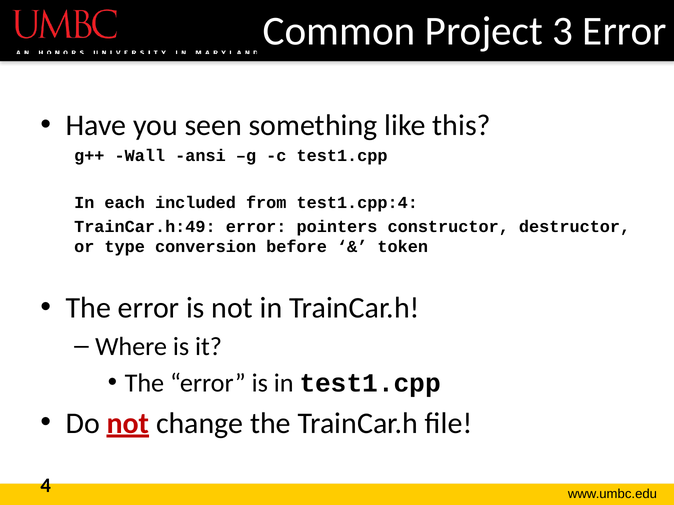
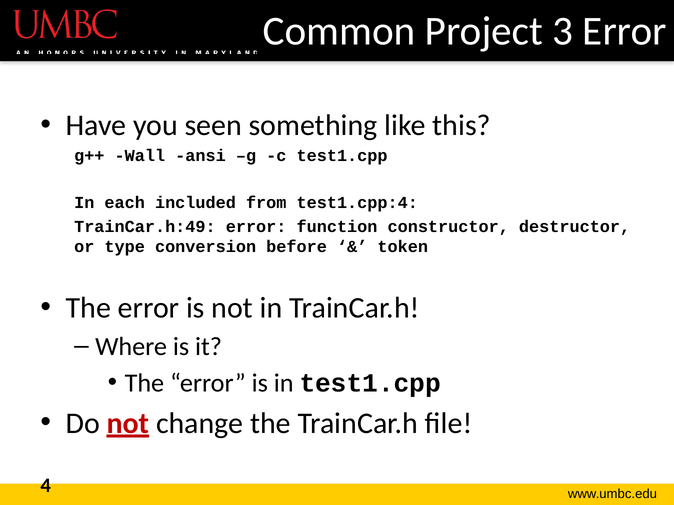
pointers: pointers -> function
